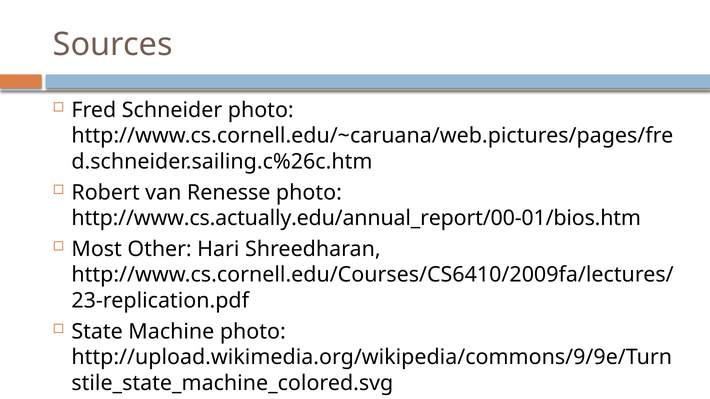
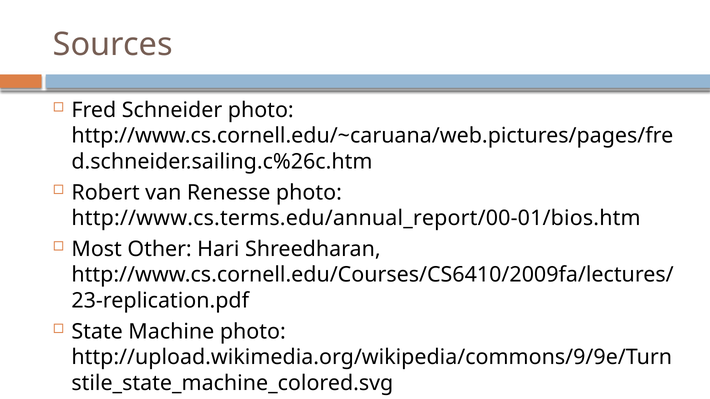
http://www.cs.actually.edu/annual_report/00-01/bios.htm: http://www.cs.actually.edu/annual_report/00-01/bios.htm -> http://www.cs.terms.edu/annual_report/00-01/bios.htm
